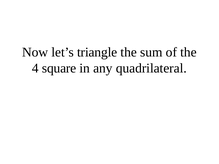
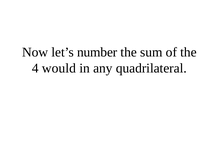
triangle: triangle -> number
square: square -> would
